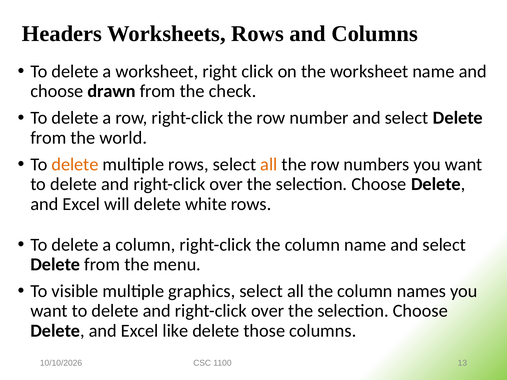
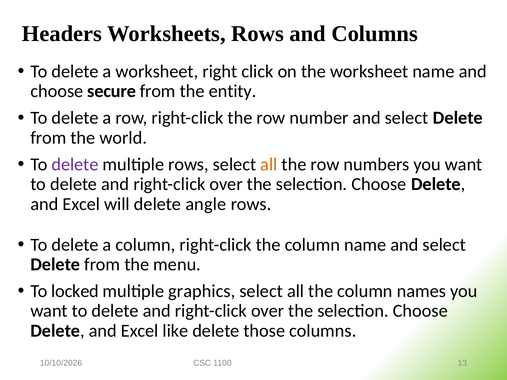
drawn: drawn -> secure
check: check -> entity
delete at (75, 165) colour: orange -> purple
white: white -> angle
visible: visible -> locked
